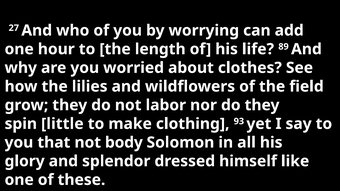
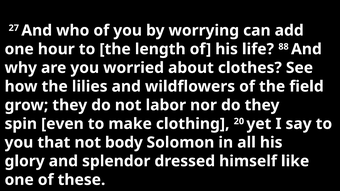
89: 89 -> 88
little: little -> even
93: 93 -> 20
